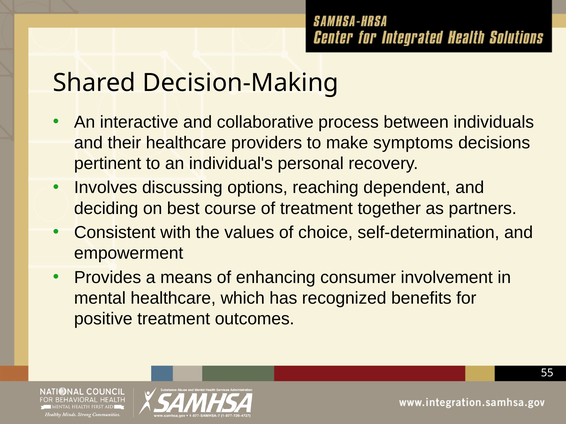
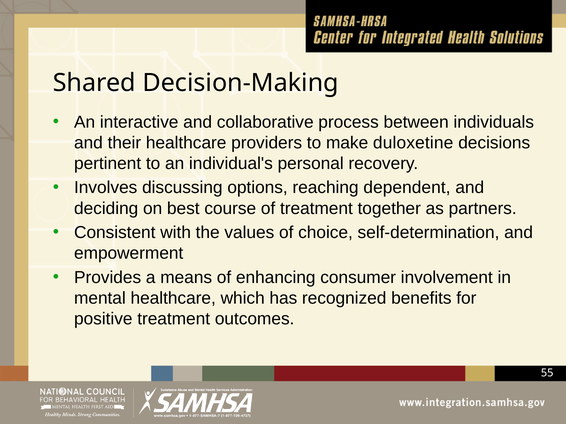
symptoms: symptoms -> duloxetine
